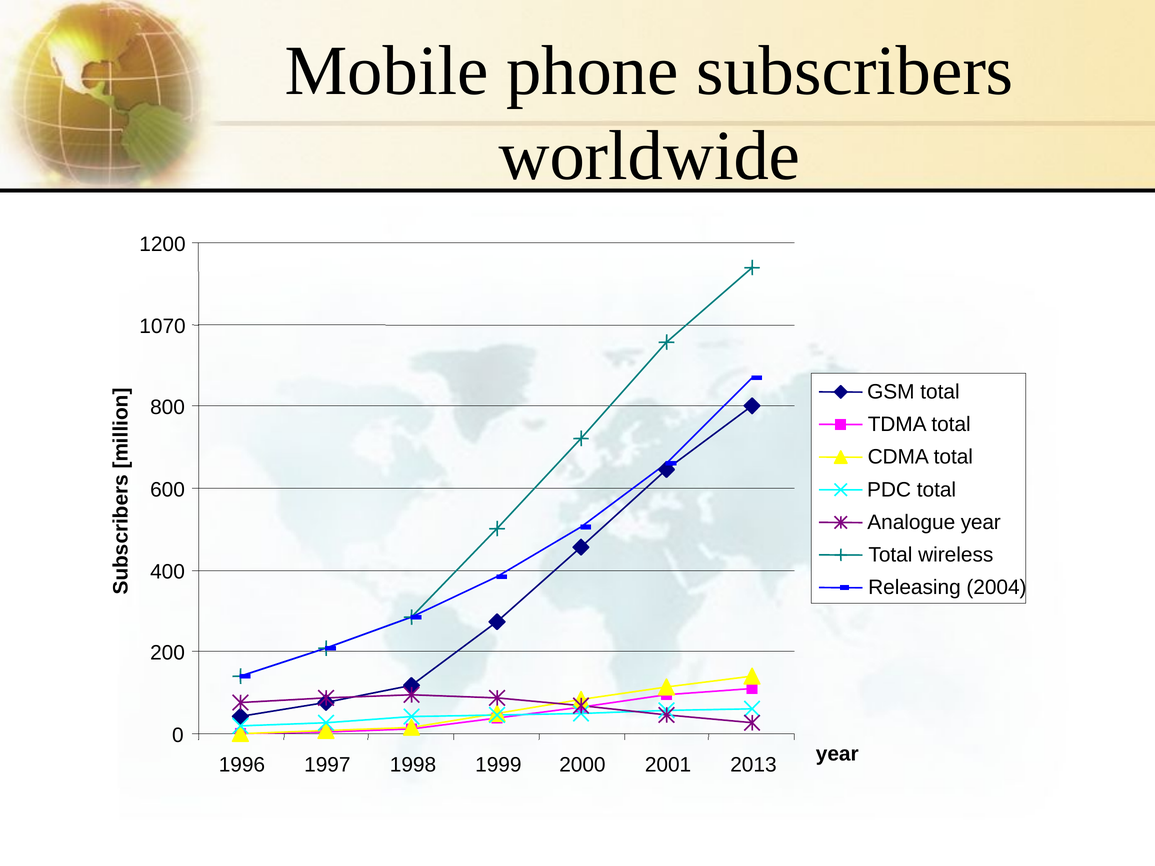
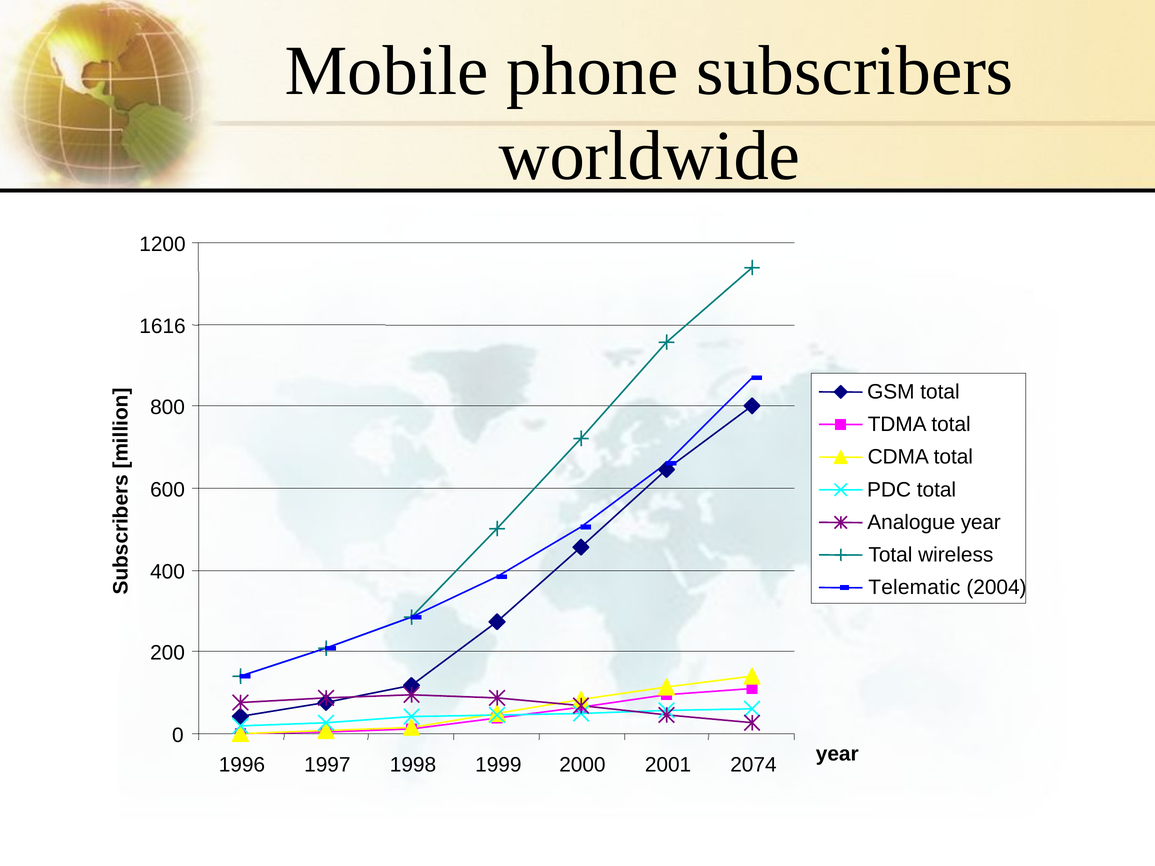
1070: 1070 -> 1616
Releasing: Releasing -> Telematic
2013: 2013 -> 2074
